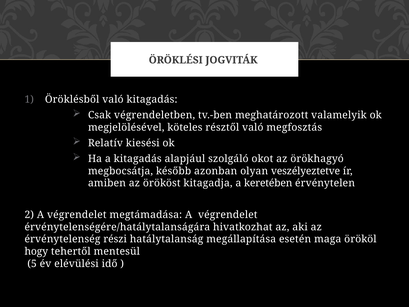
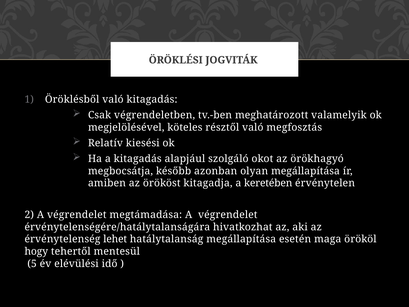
olyan veszélyeztetve: veszélyeztetve -> megállapítása
részi: részi -> lehet
